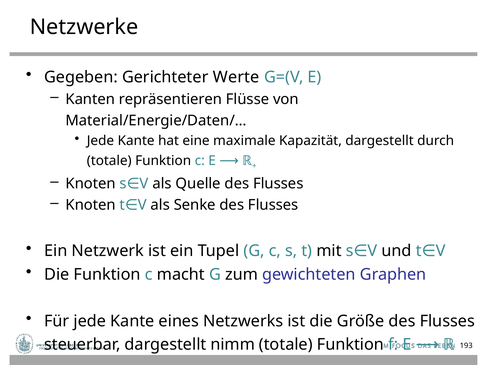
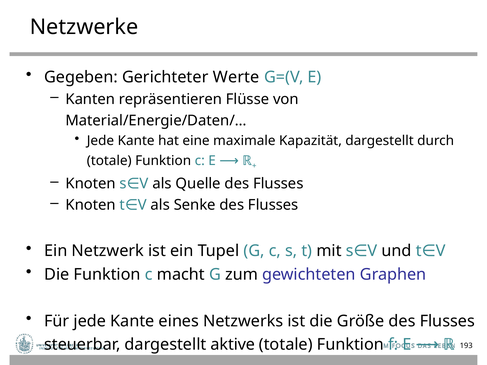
nimm: nimm -> aktive
